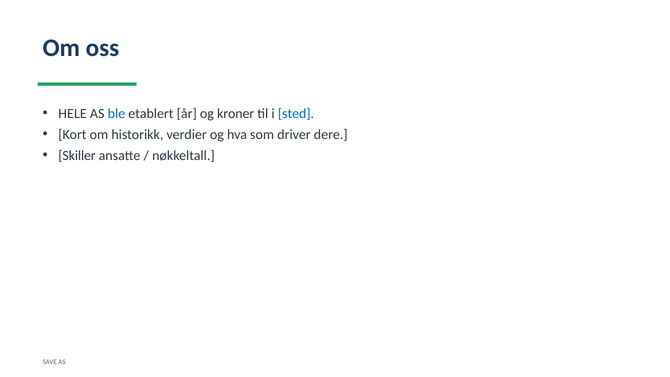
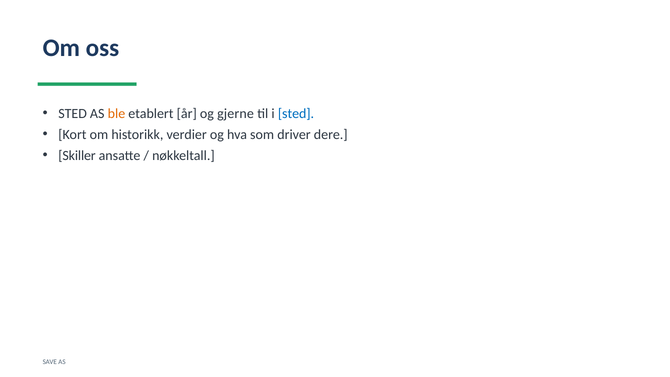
HELE at (73, 113): HELE -> STED
ble colour: blue -> orange
kroner: kroner -> gjerne
